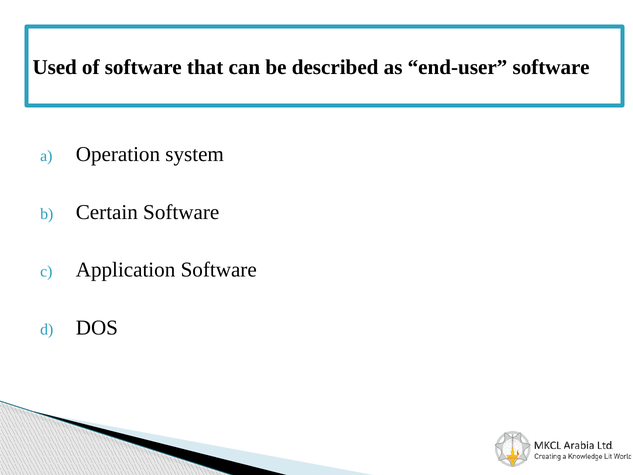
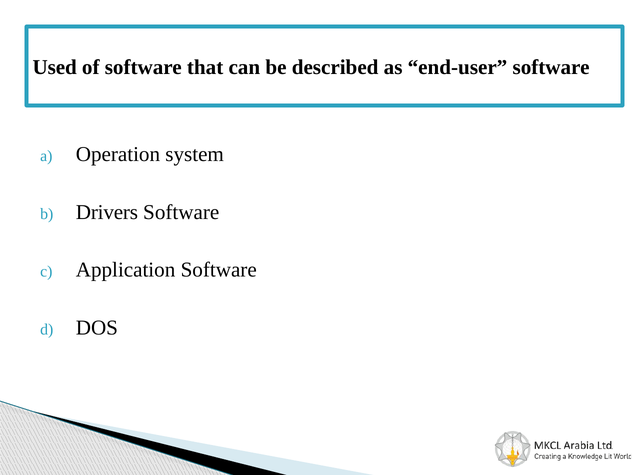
Certain: Certain -> Drivers
